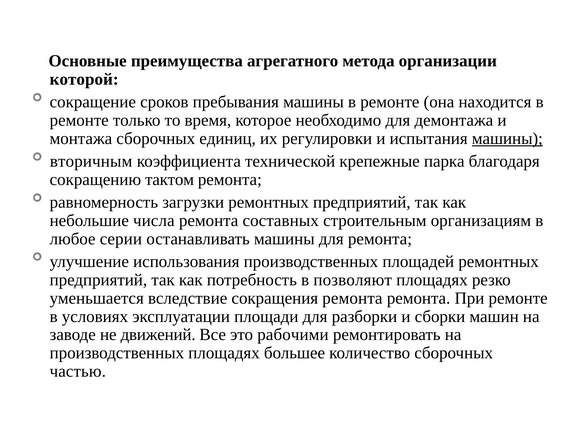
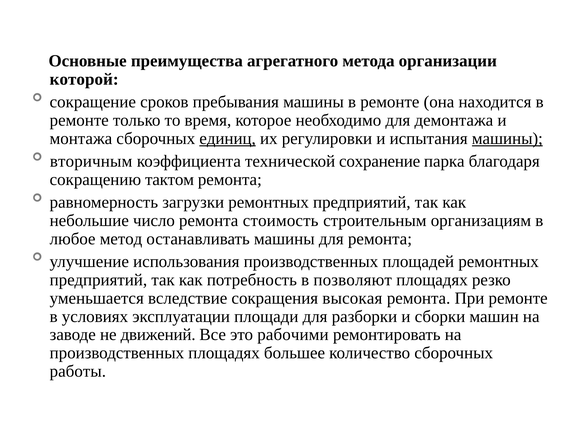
единиц underline: none -> present
крепежные: крепежные -> сохранение
числа: числа -> число
составных: составных -> стоимость
серии: серии -> метод
сокращения ремонта: ремонта -> высокая
частью: частью -> работы
